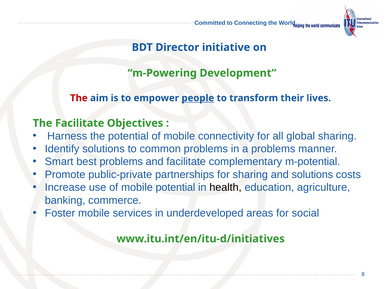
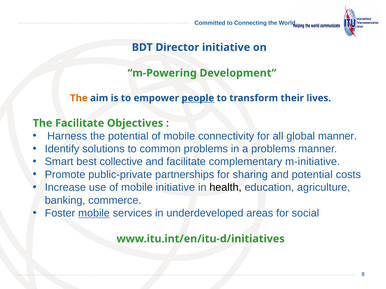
The at (79, 98) colour: red -> orange
global sharing: sharing -> manner
best problems: problems -> collective
m-potential: m-potential -> m-initiative
and solutions: solutions -> potential
mobile potential: potential -> initiative
mobile at (94, 213) underline: none -> present
